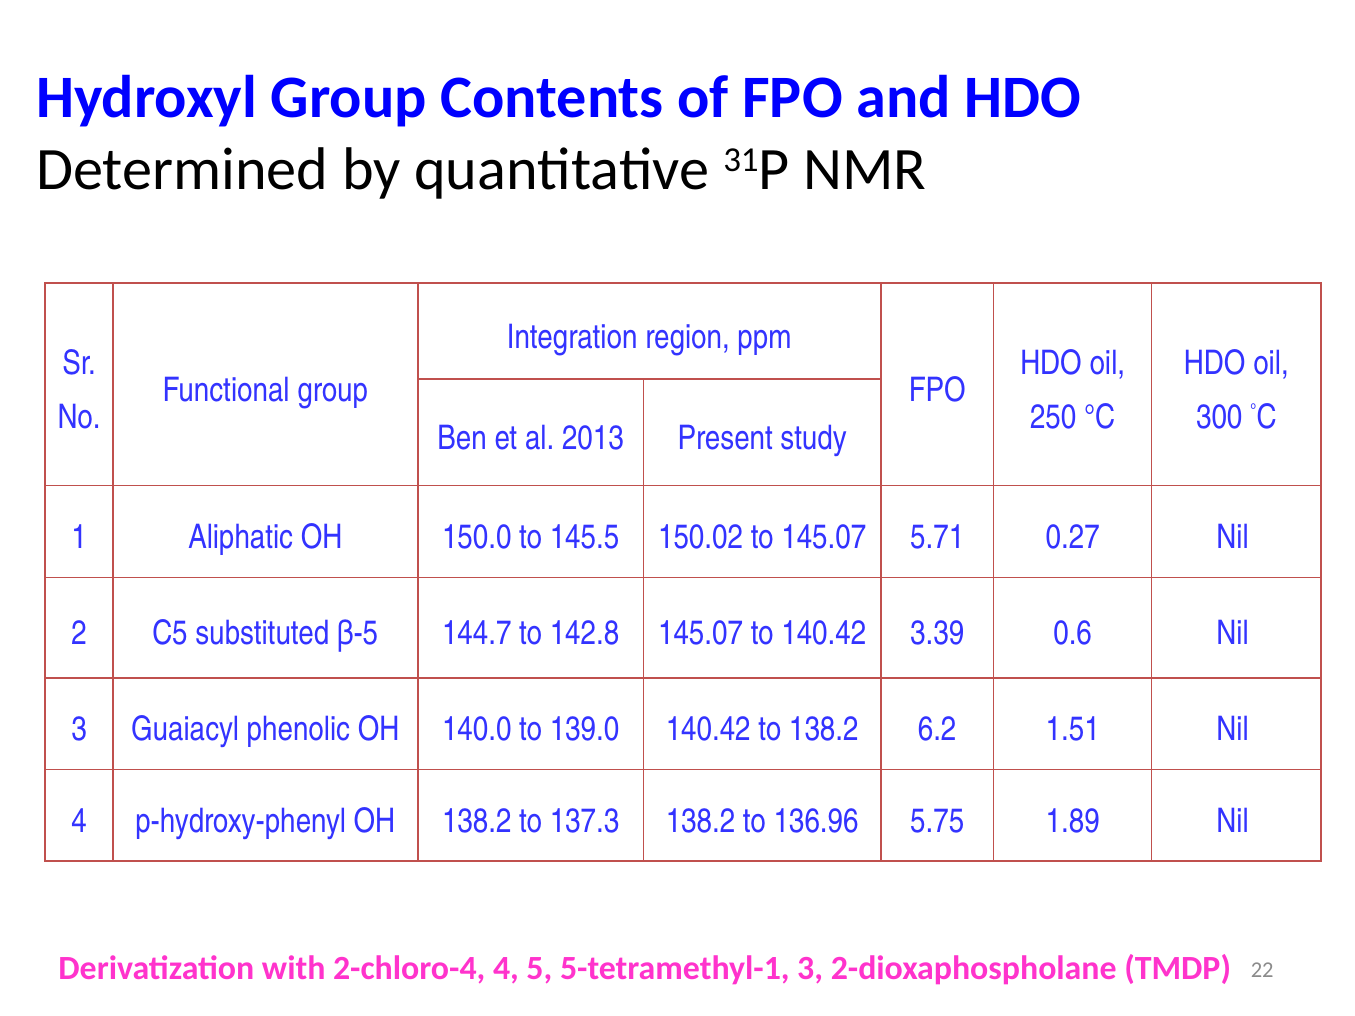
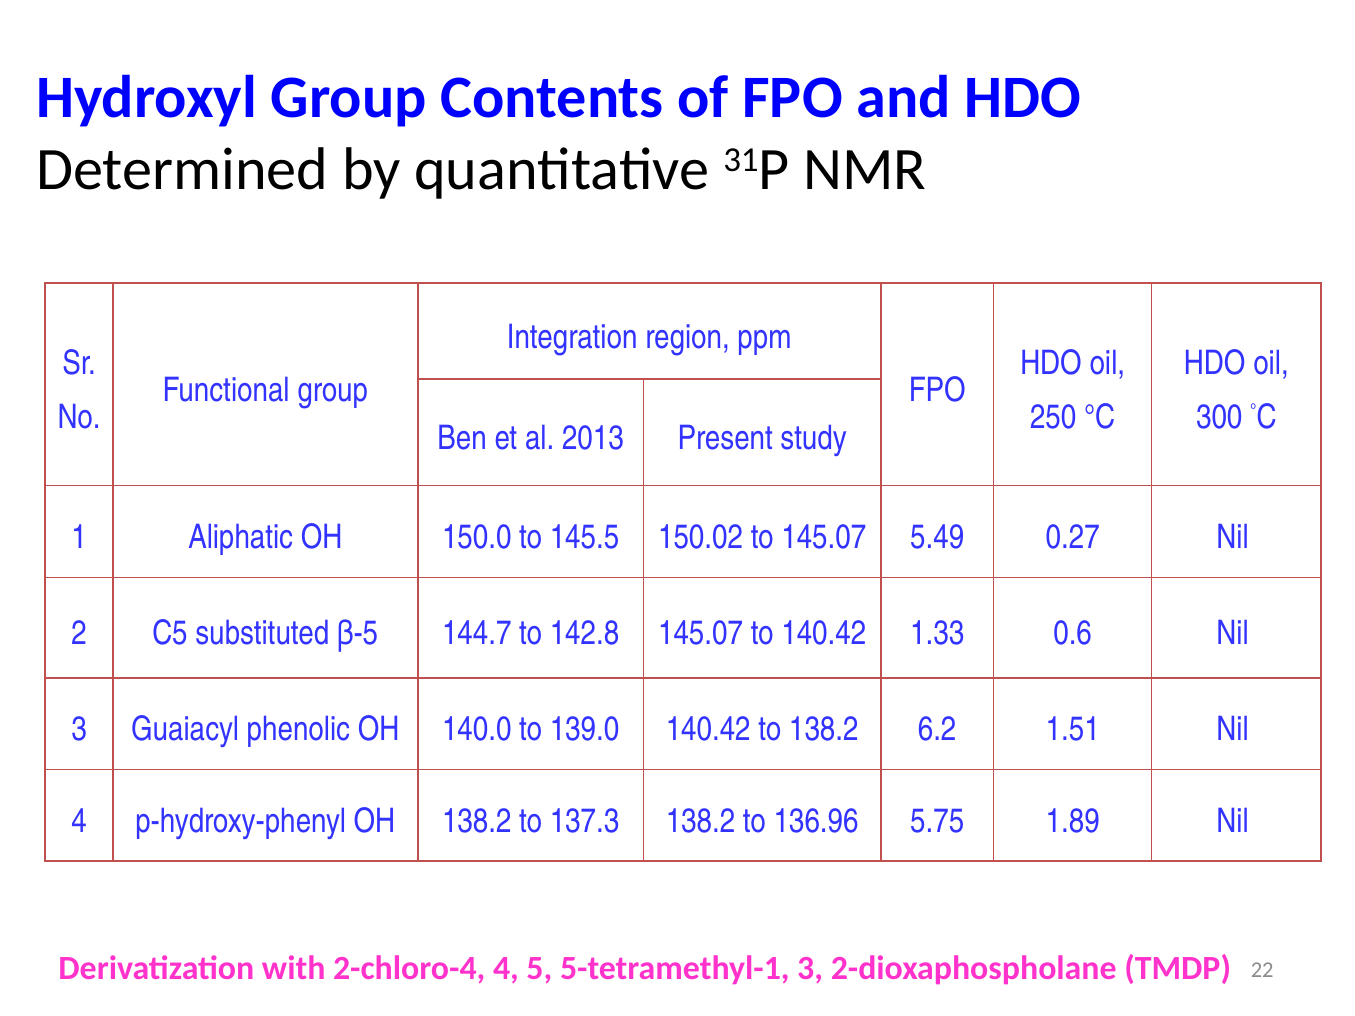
5.71: 5.71 -> 5.49
3.39: 3.39 -> 1.33
